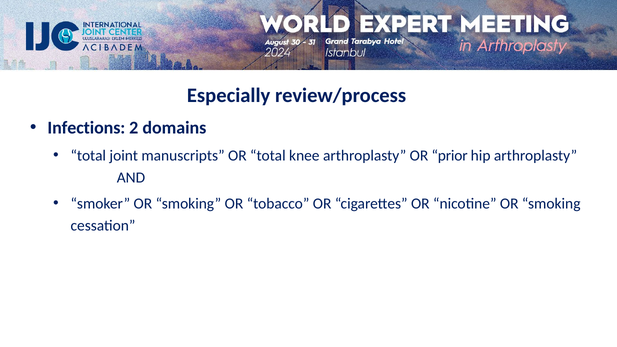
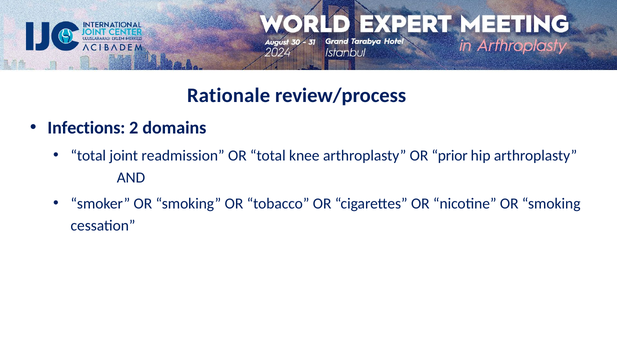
Especially: Especially -> Rationale
manuscripts: manuscripts -> readmission
